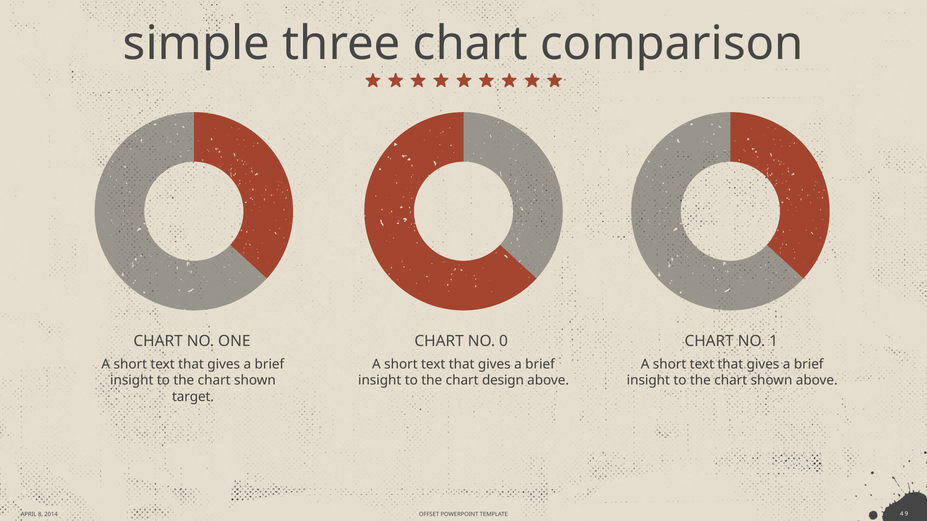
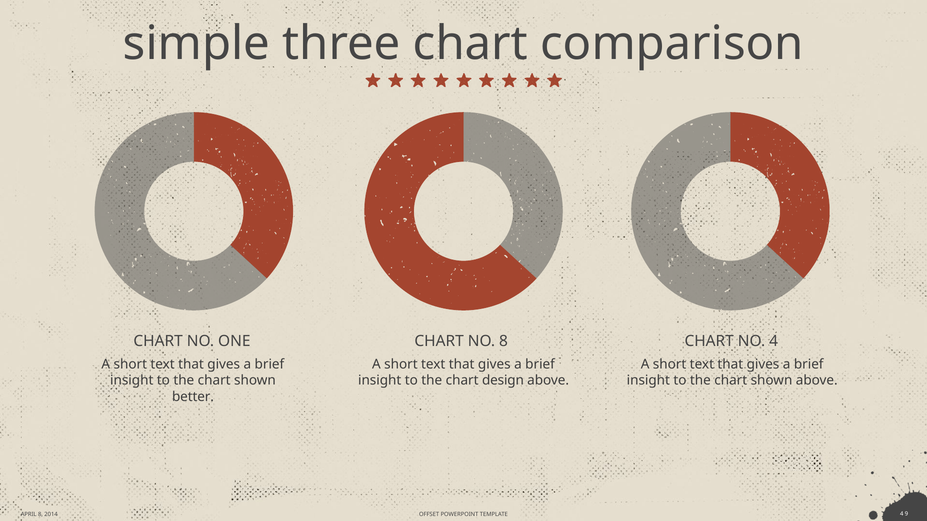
NO 0: 0 -> 8
1: 1 -> 4
target: target -> better
